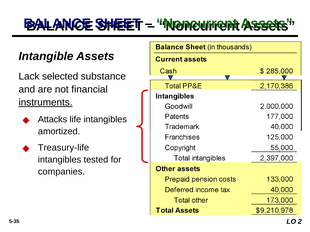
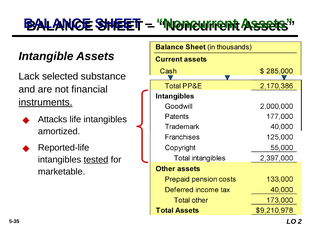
Treasury-life: Treasury-life -> Reported-life
tested underline: none -> present
companies: companies -> marketable
